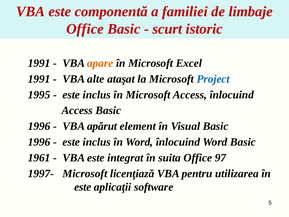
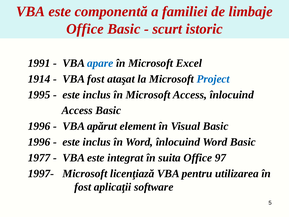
apare colour: orange -> blue
1991 at (39, 79): 1991 -> 1914
VBA alte: alte -> fost
1961: 1961 -> 1977
este at (83, 187): este -> fost
